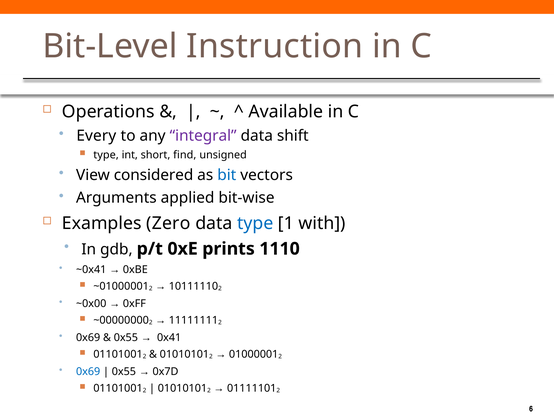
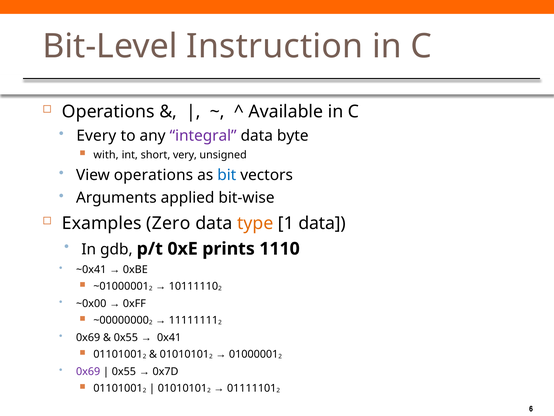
shift: shift -> byte
type at (106, 155): type -> with
find: find -> very
View considered: considered -> operations
type at (255, 223) colour: blue -> orange
1 with: with -> data
0x69 at (88, 371) colour: blue -> purple
